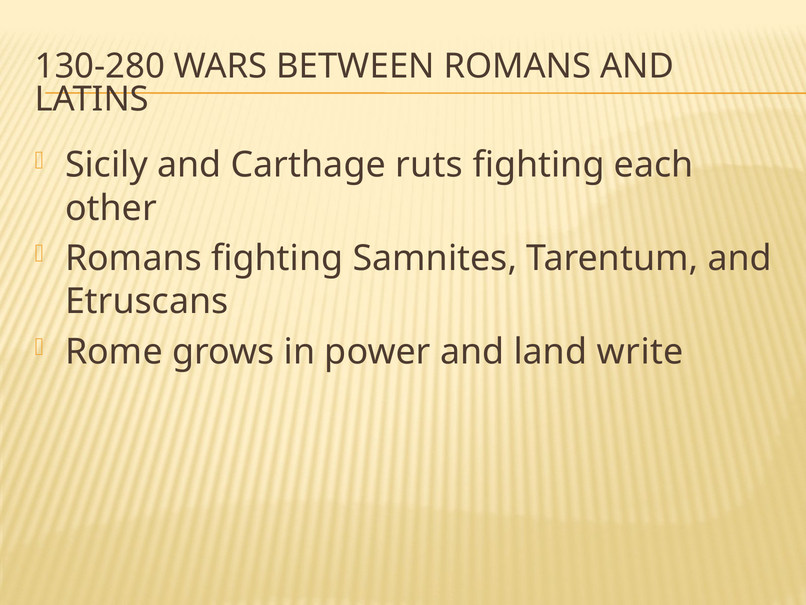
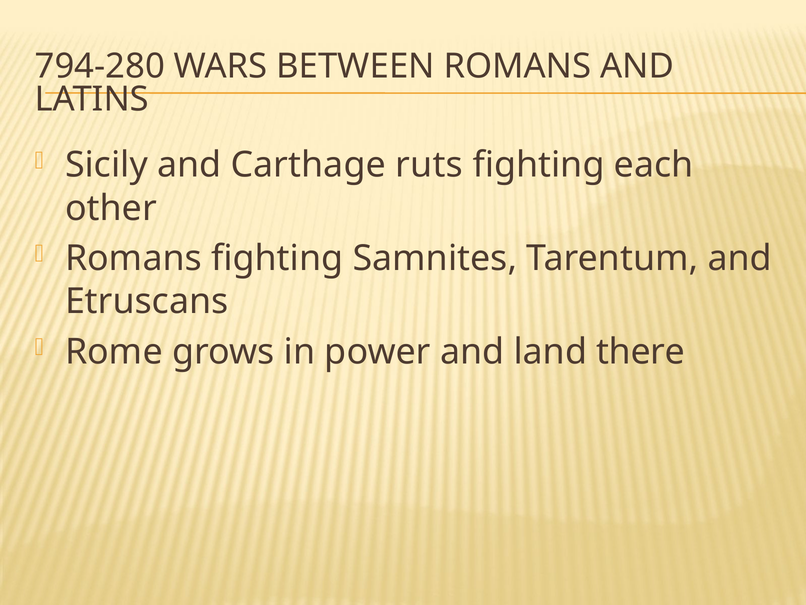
130-280: 130-280 -> 794-280
write: write -> there
